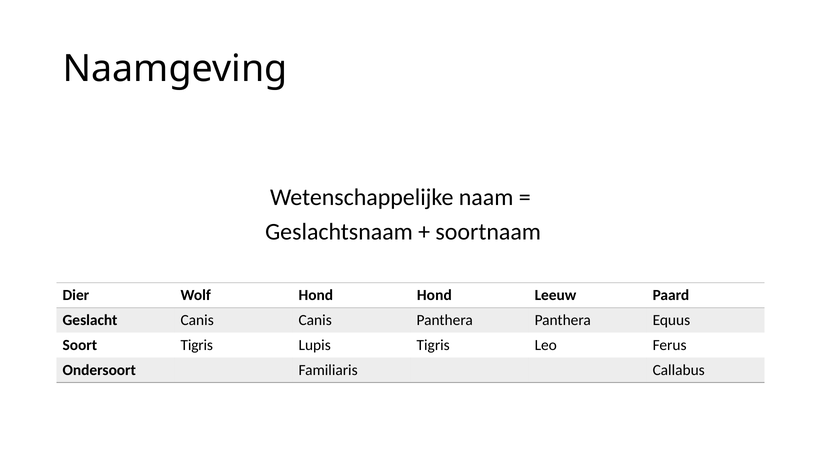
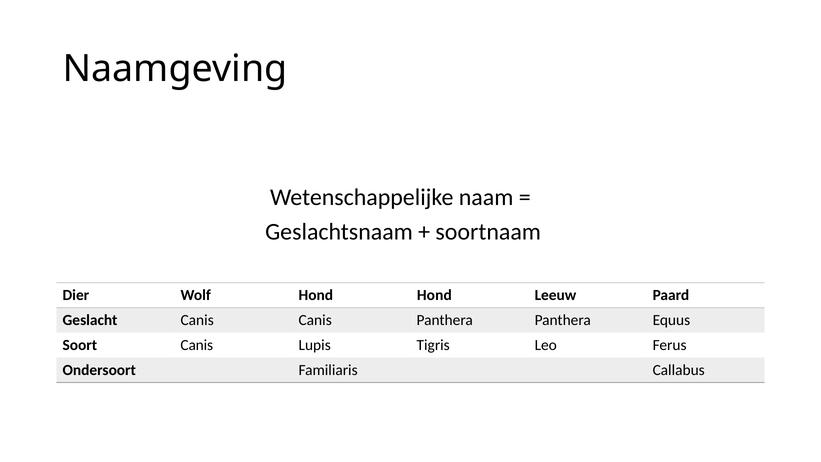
Soort Tigris: Tigris -> Canis
